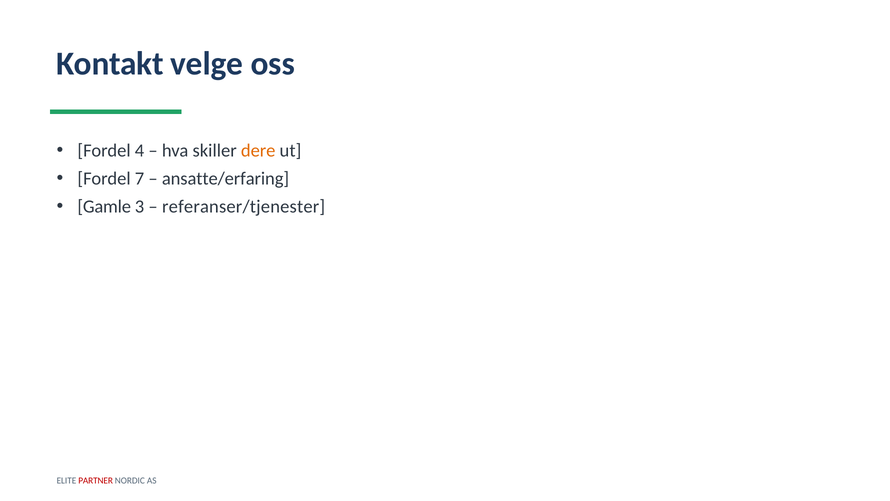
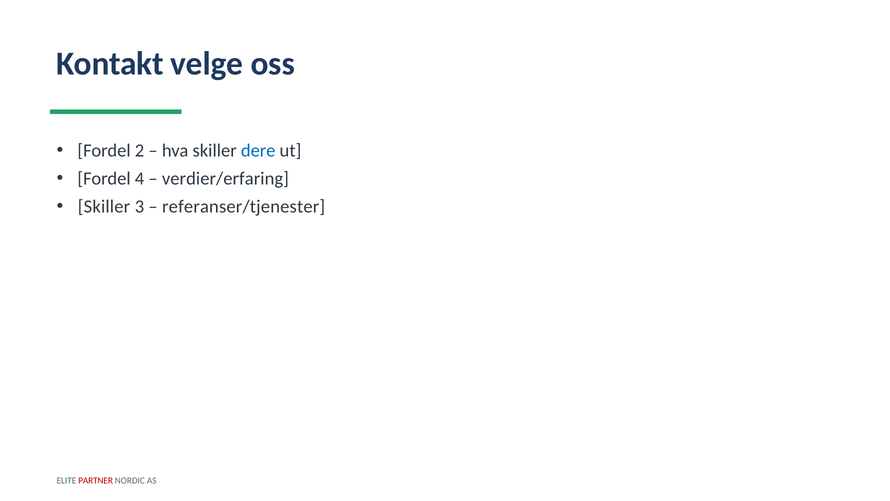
4: 4 -> 2
dere colour: orange -> blue
7: 7 -> 4
ansatte/erfaring: ansatte/erfaring -> verdier/erfaring
Gamle at (104, 206): Gamle -> Skiller
